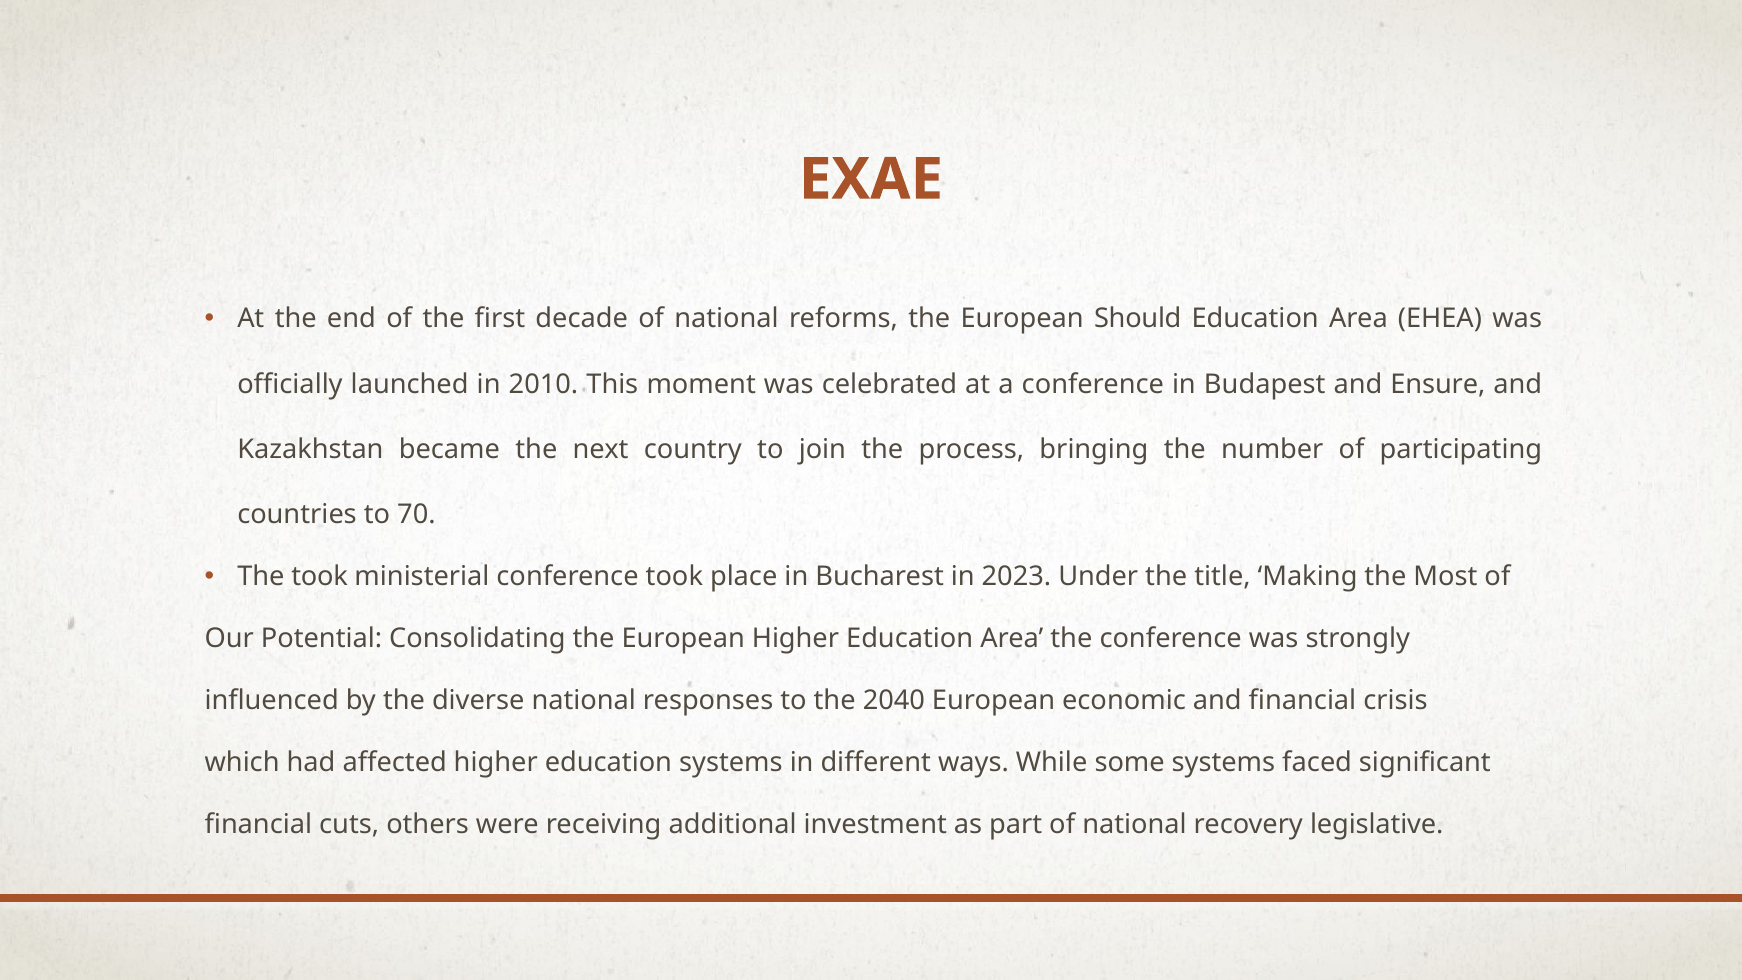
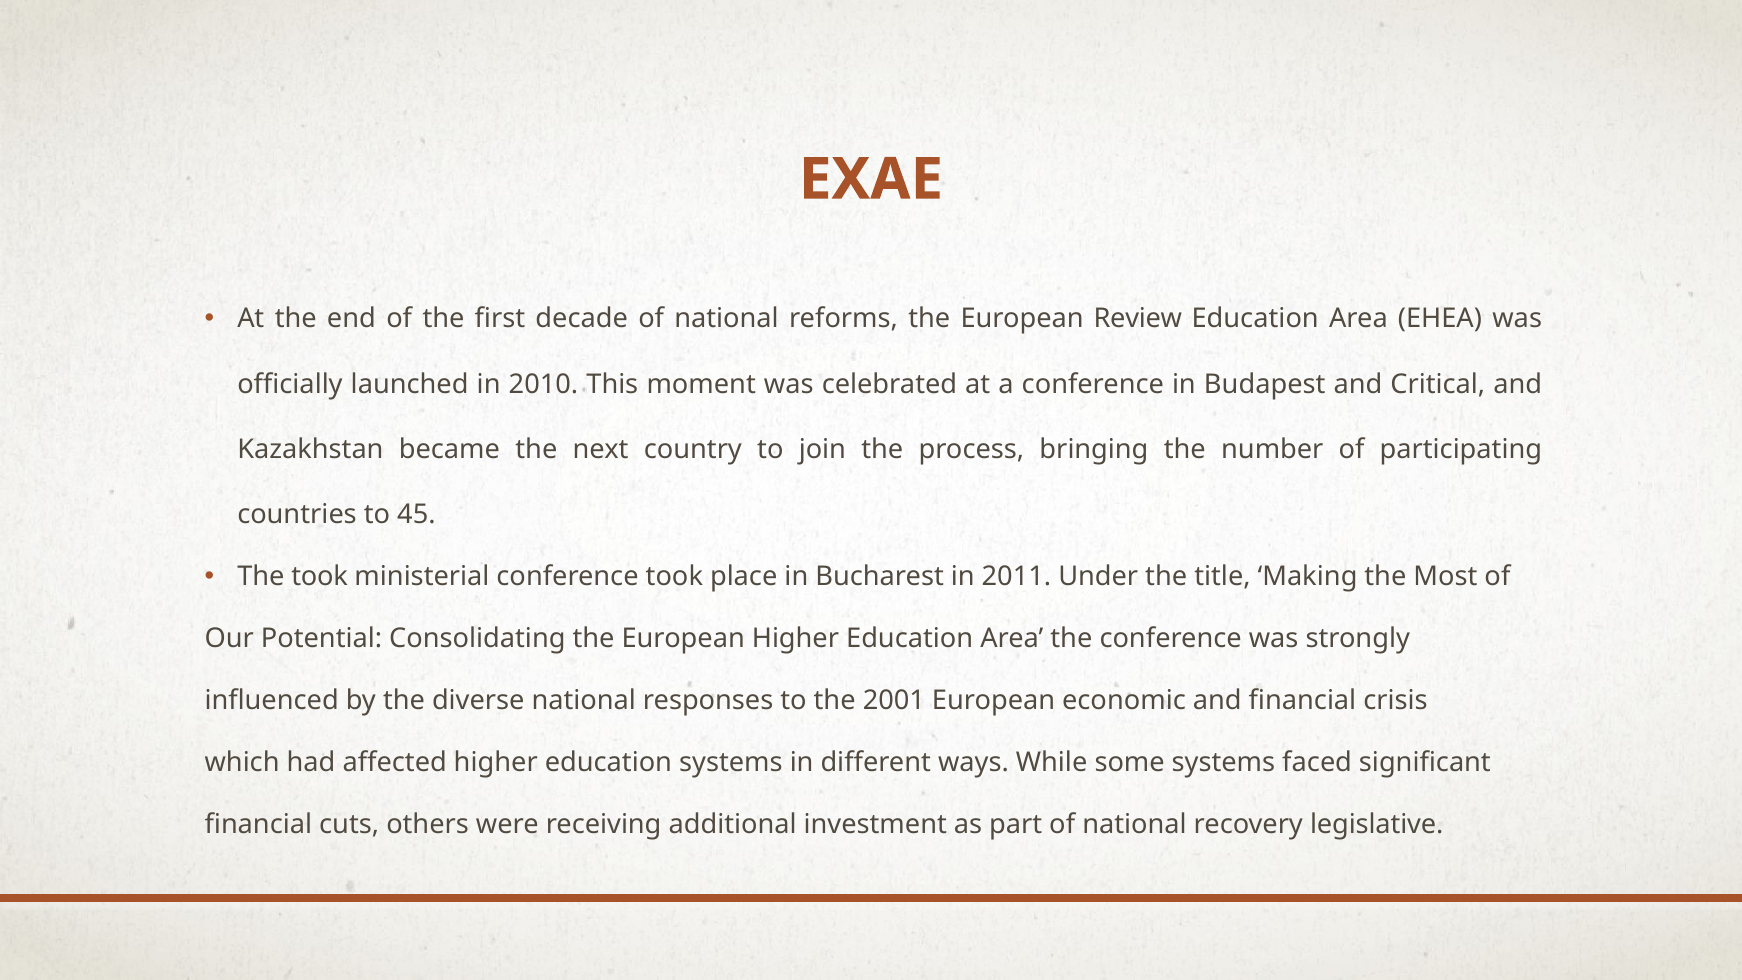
Should: Should -> Review
Ensure: Ensure -> Critical
70: 70 -> 45
2023: 2023 -> 2011
2040: 2040 -> 2001
